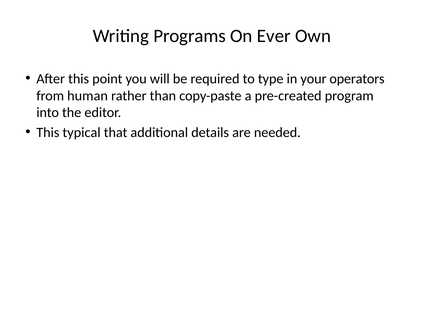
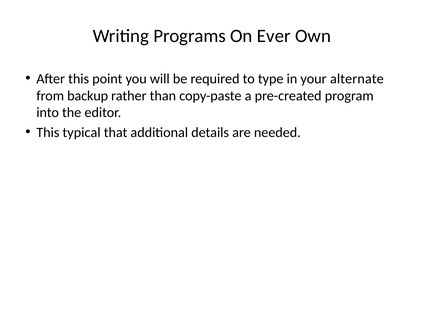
operators: operators -> alternate
human: human -> backup
